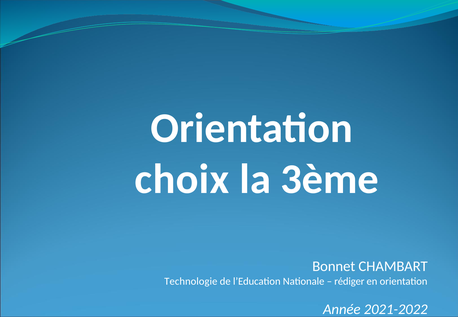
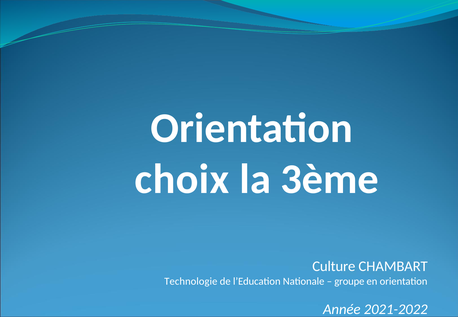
Bonnet: Bonnet -> Culture
rédiger: rédiger -> groupe
